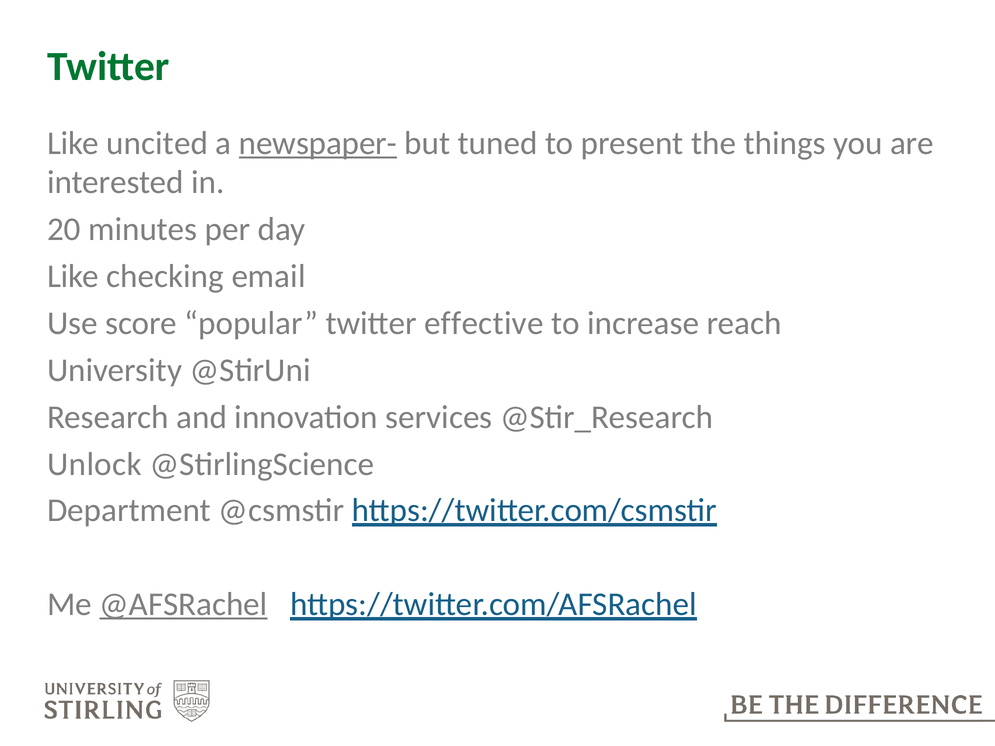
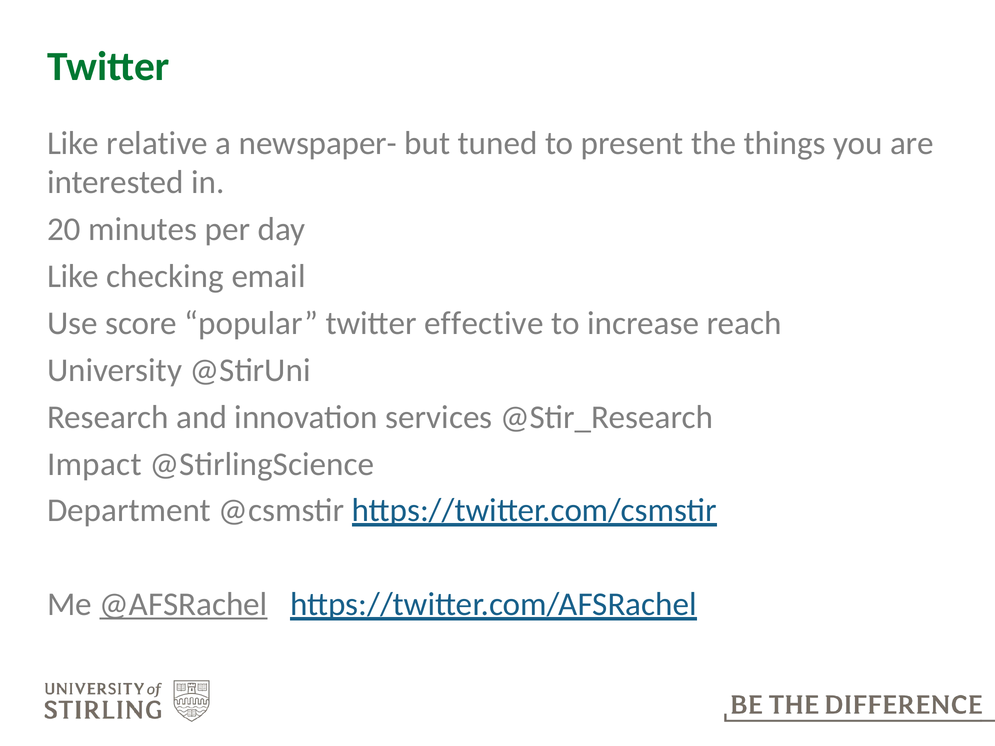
uncited: uncited -> relative
newspaper- underline: present -> none
Unlock: Unlock -> Impact
